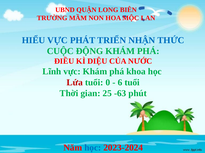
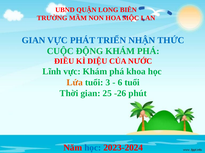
HIỂU at (34, 40): HIỂU -> GIAN
Lứa colour: red -> orange
0: 0 -> 3
-63: -63 -> -26
